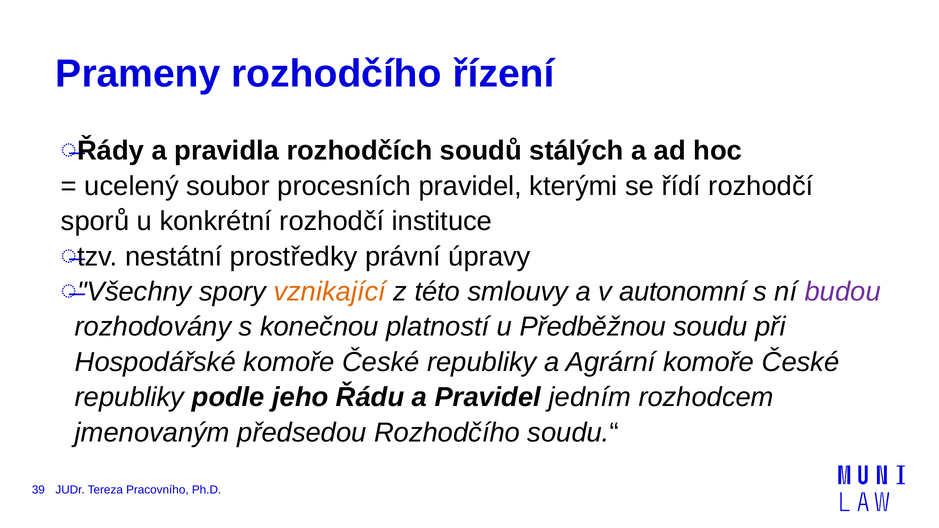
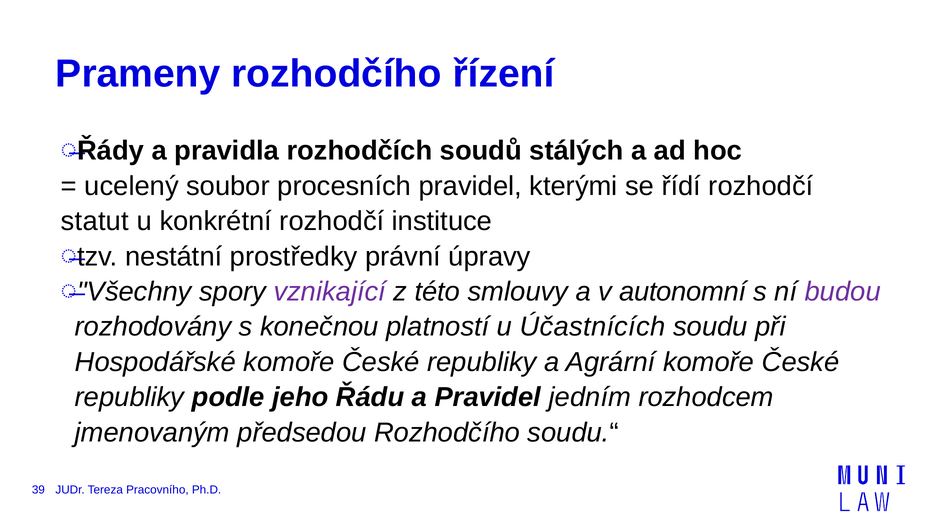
sporů: sporů -> statut
vznikající colour: orange -> purple
Předběžnou: Předběžnou -> Účastnících
